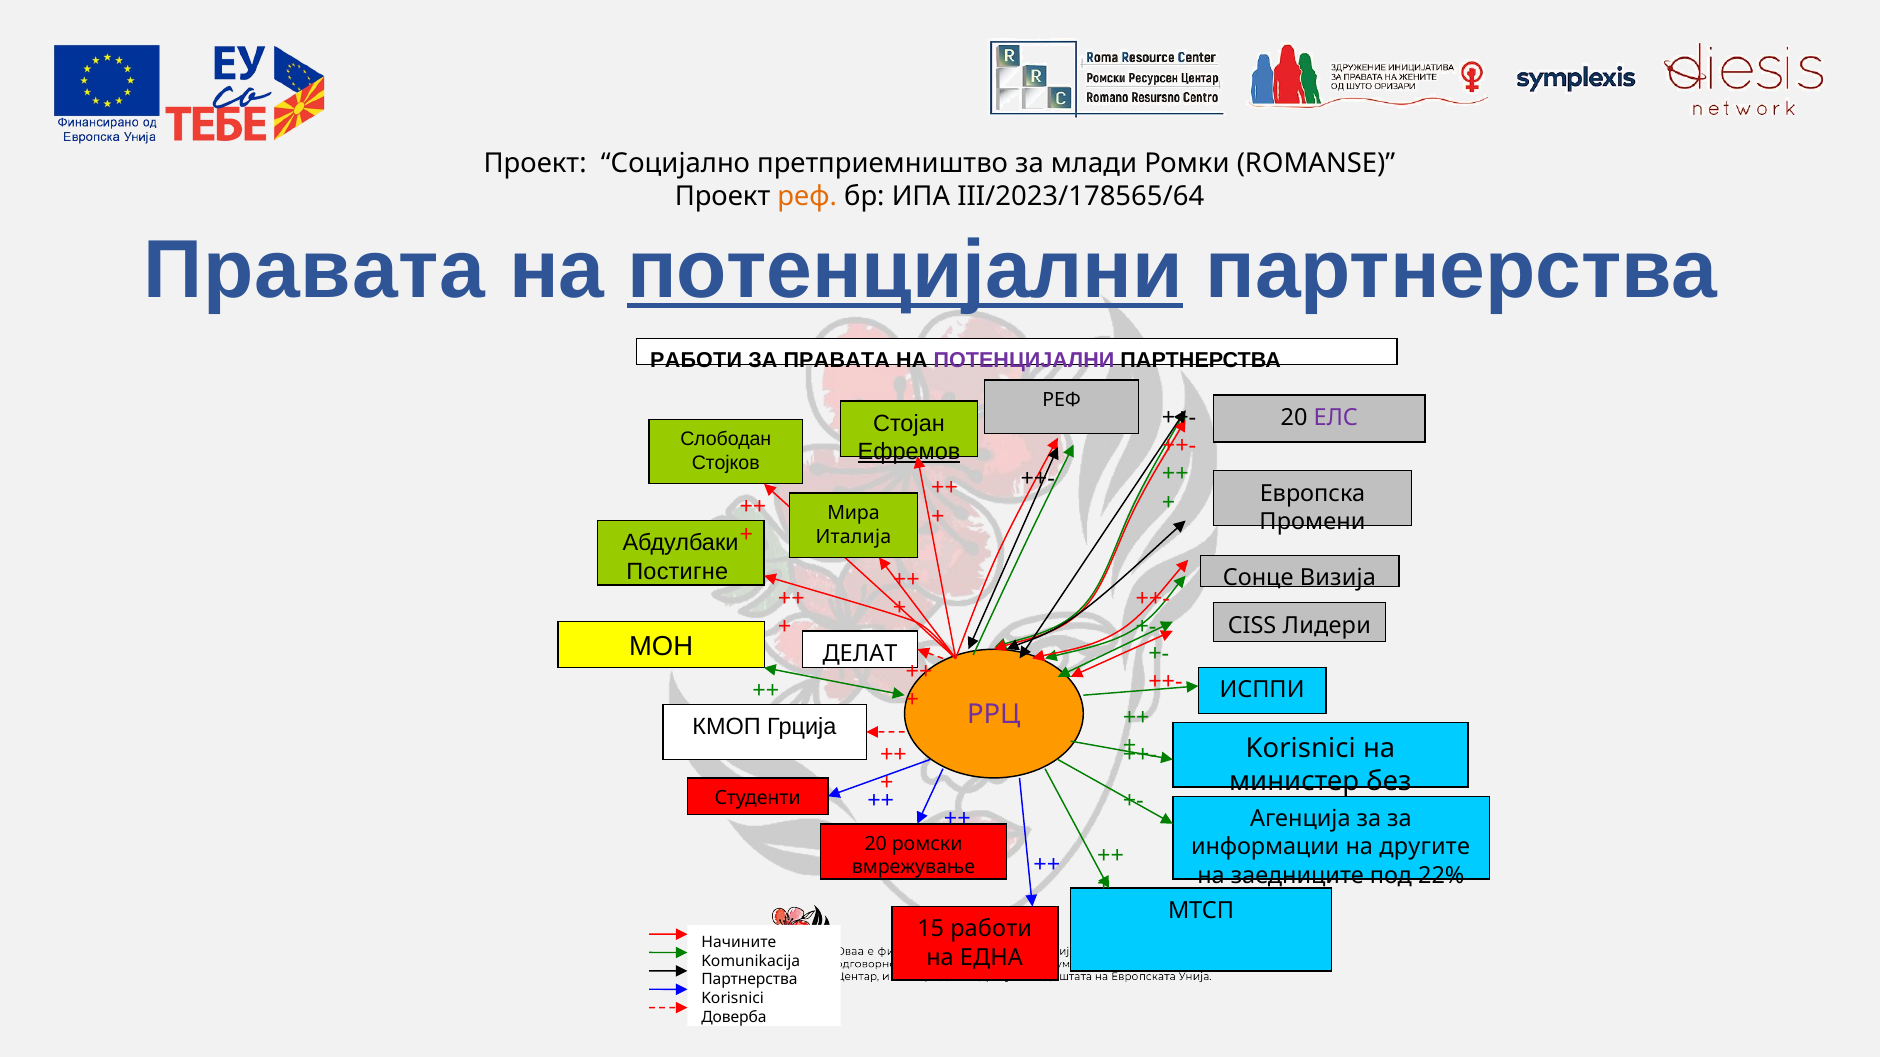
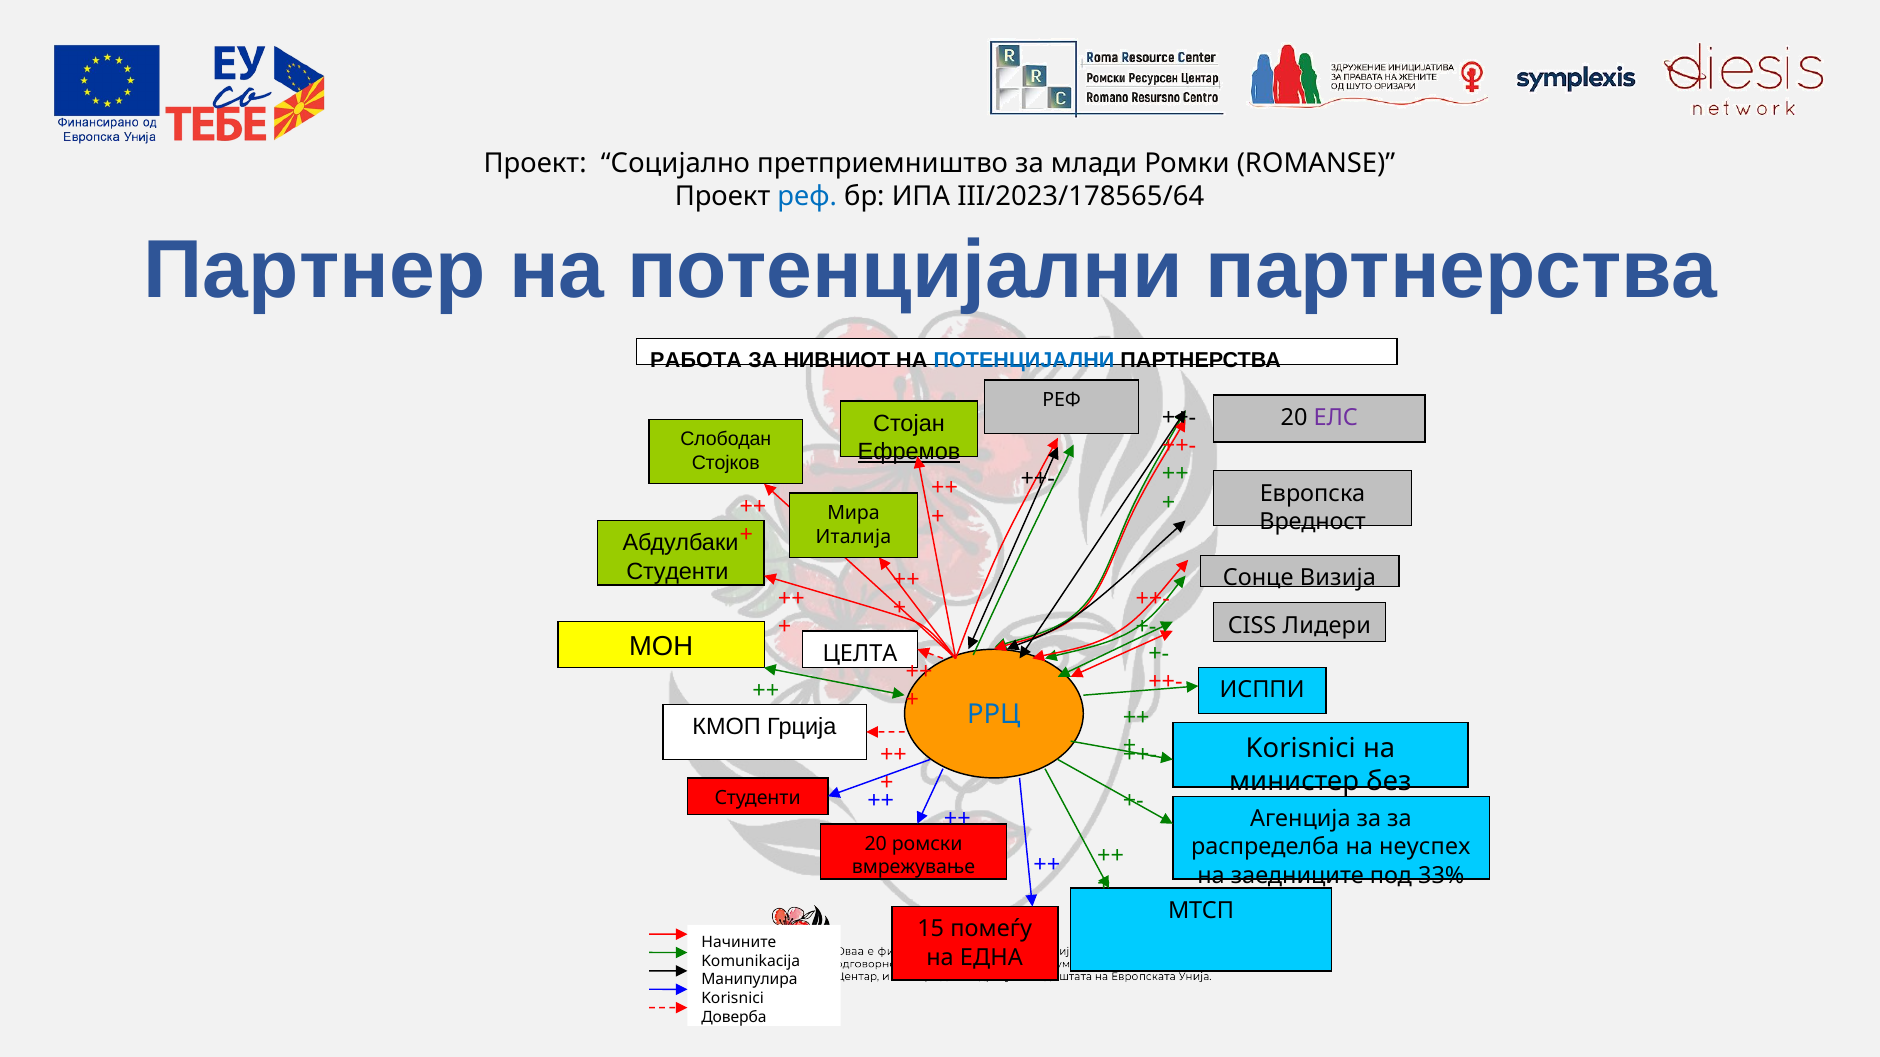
реф at (807, 196) colour: orange -> blue
Правата at (314, 271): Правата -> Партнер
потенцијални at (905, 271) underline: present -> none
РАБОТИ at (696, 360): РАБОТИ -> РАБОТА
ЗА ПРАВАТА: ПРАВАТА -> НИВНИОТ
ПОТЕНЦИЈАЛНИ at (1024, 360) colour: purple -> blue
Промени: Промени -> Вредност
Постигне at (677, 572): Постигне -> Студенти
ДЕЛАТ: ДЕЛАТ -> ЦЕЛТА
РРЦ colour: purple -> blue
информации: информации -> распределба
другите: другите -> неуспех
22%: 22% -> 33%
15 работи: работи -> помеѓу
Партнерства at (749, 980): Партнерства -> Манипулира
